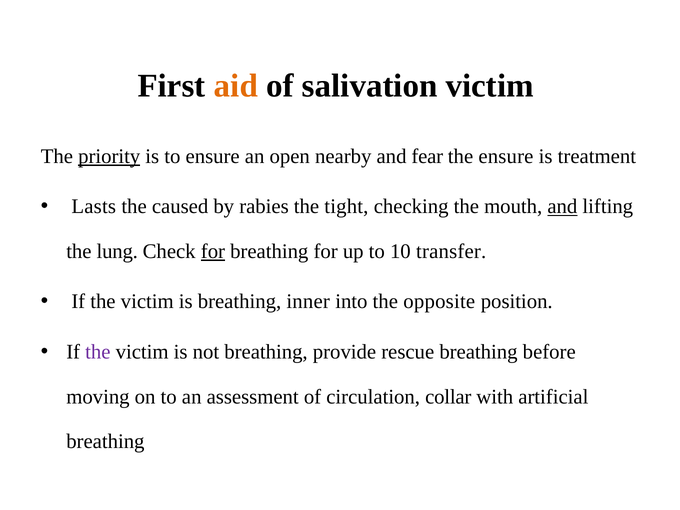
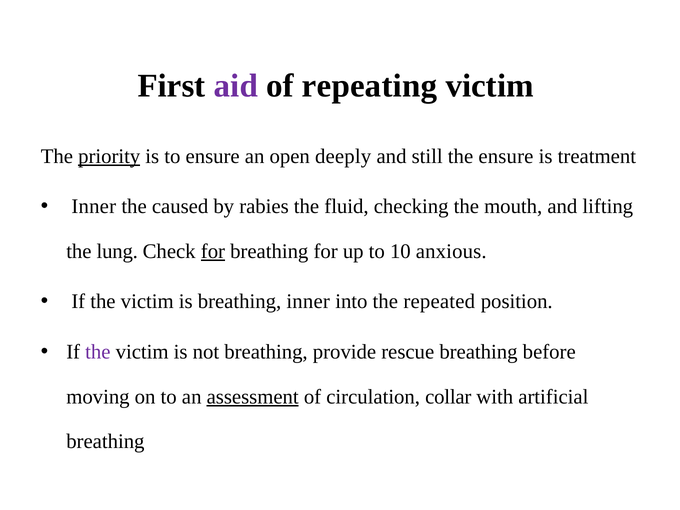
aid colour: orange -> purple
salivation: salivation -> repeating
nearby: nearby -> deeply
fear: fear -> still
Lasts at (94, 207): Lasts -> Inner
tight: tight -> fluid
and at (562, 207) underline: present -> none
transfer: transfer -> anxious
opposite: opposite -> repeated
assessment underline: none -> present
